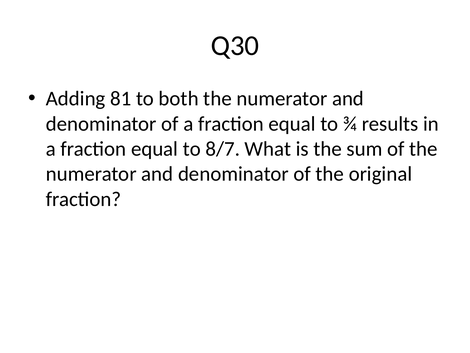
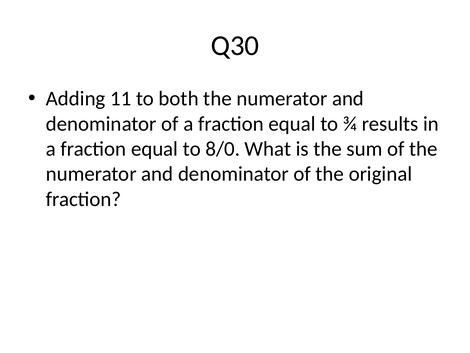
81: 81 -> 11
8/7: 8/7 -> 8/0
